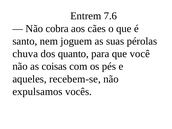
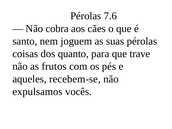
Entrem at (86, 16): Entrem -> Pérolas
chuva: chuva -> coisas
você: você -> trave
coisas: coisas -> frutos
